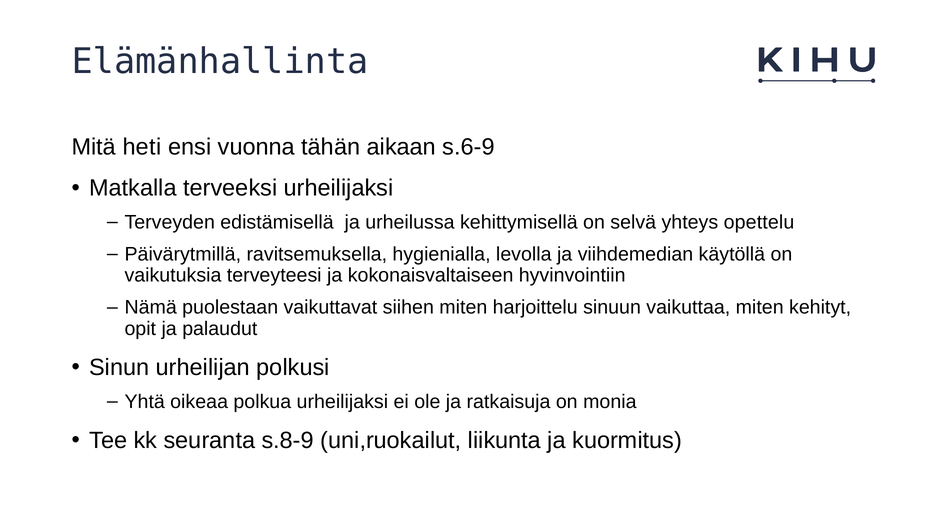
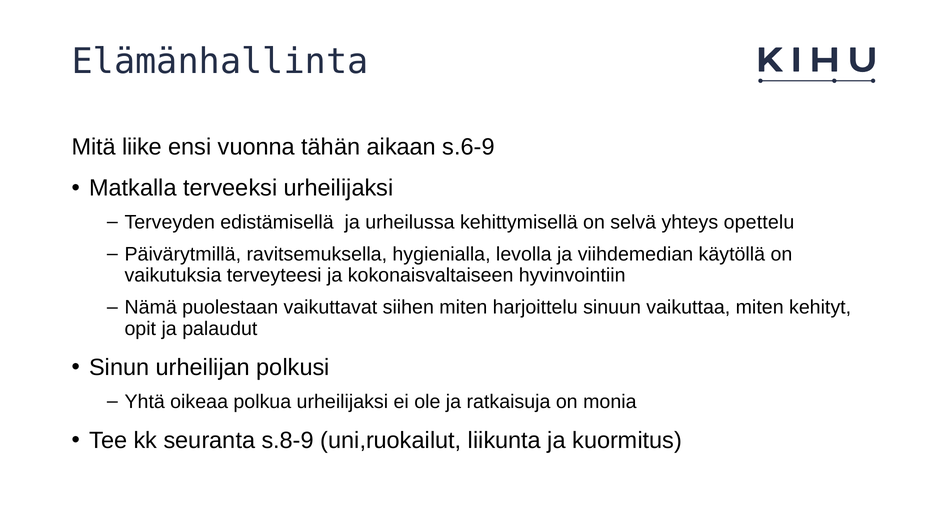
heti: heti -> liike
